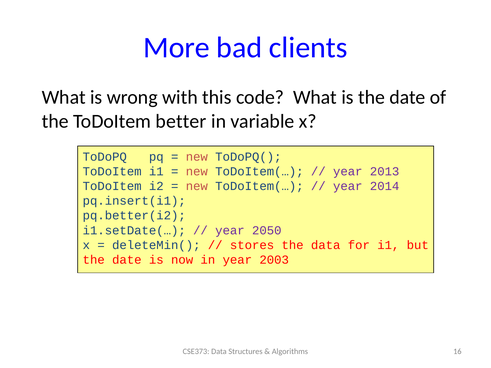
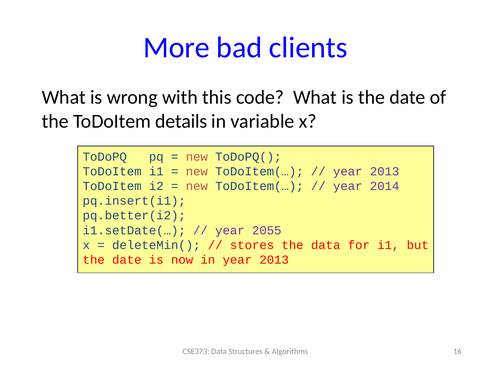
better: better -> details
2050: 2050 -> 2055
in year 2003: 2003 -> 2013
